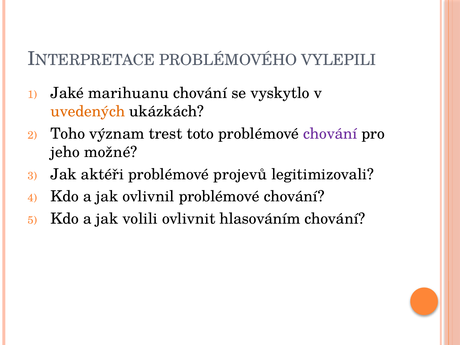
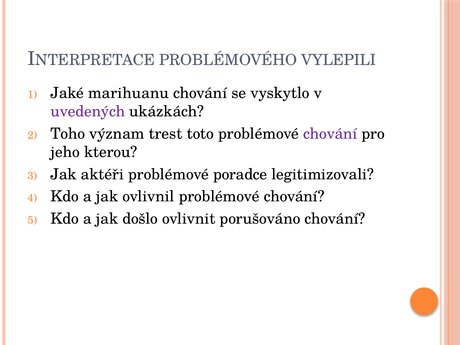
uvedených colour: orange -> purple
možné: možné -> kterou
projevů: projevů -> poradce
volili: volili -> došlo
hlasováním: hlasováním -> porušováno
